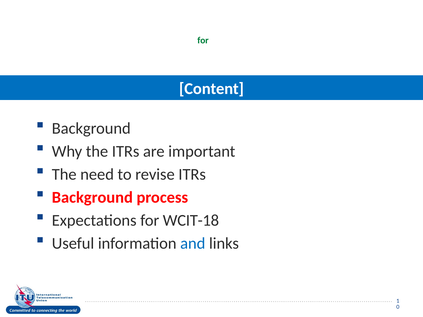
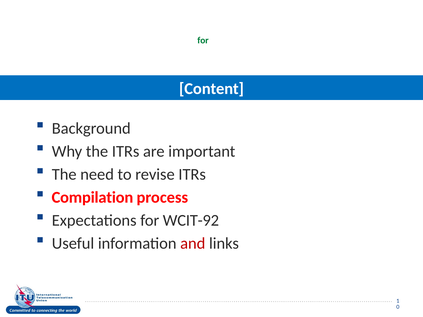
Background at (92, 198): Background -> Compilation
WCIT-18: WCIT-18 -> WCIT-92
and colour: blue -> red
